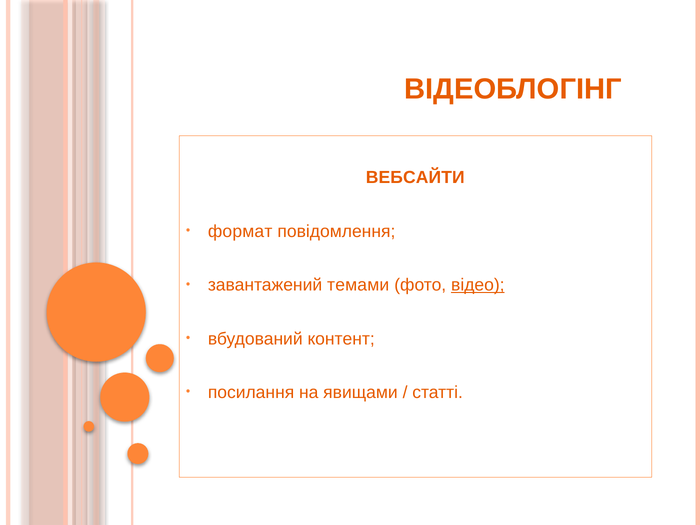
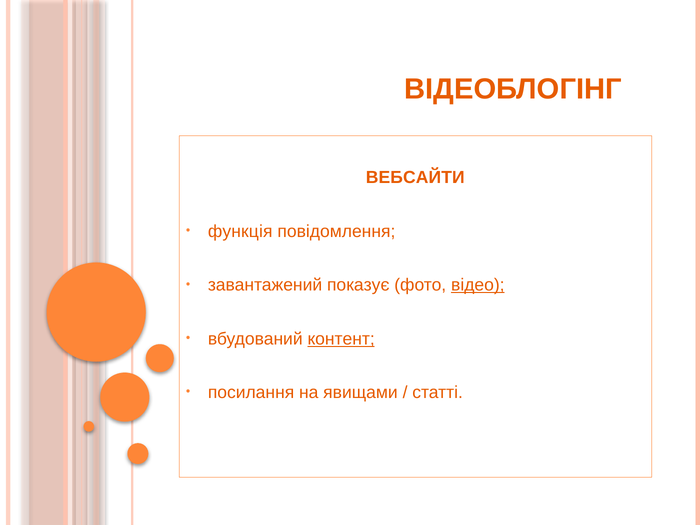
формат: формат -> функція
темами: темами -> показує
контент underline: none -> present
